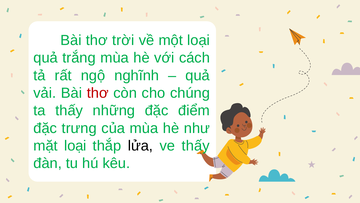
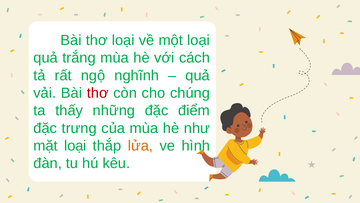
thơ trời: trời -> loại
lửa colour: black -> orange
ve thấy: thấy -> hình
